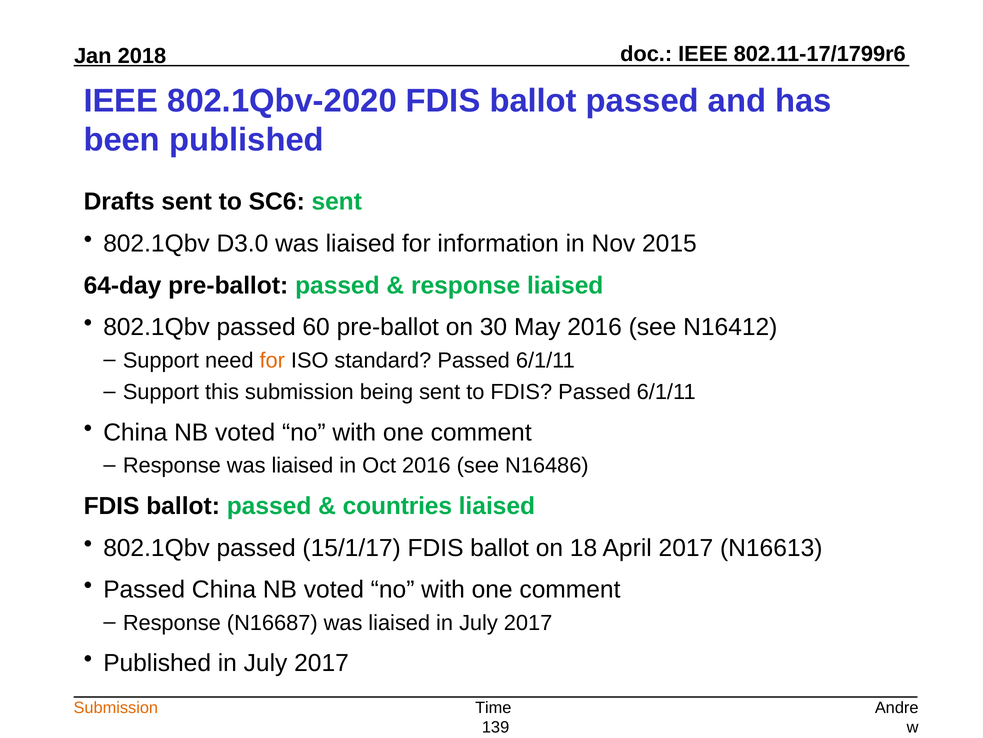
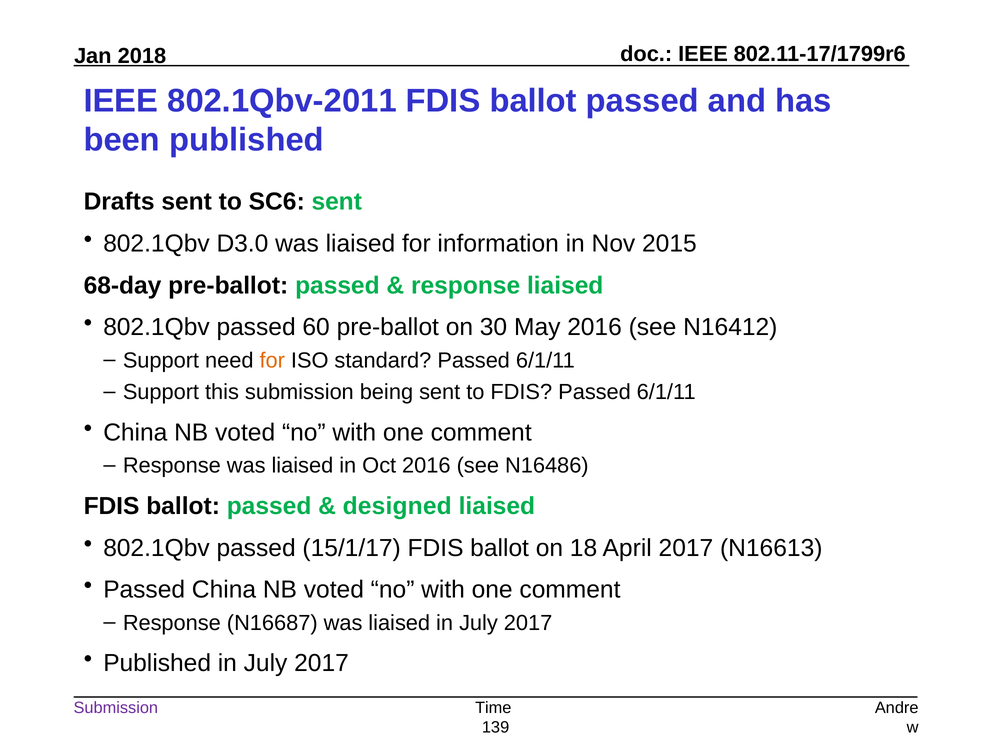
802.1Qbv-2020: 802.1Qbv-2020 -> 802.1Qbv-2011
64-day: 64-day -> 68-day
countries: countries -> designed
Submission at (116, 707) colour: orange -> purple
